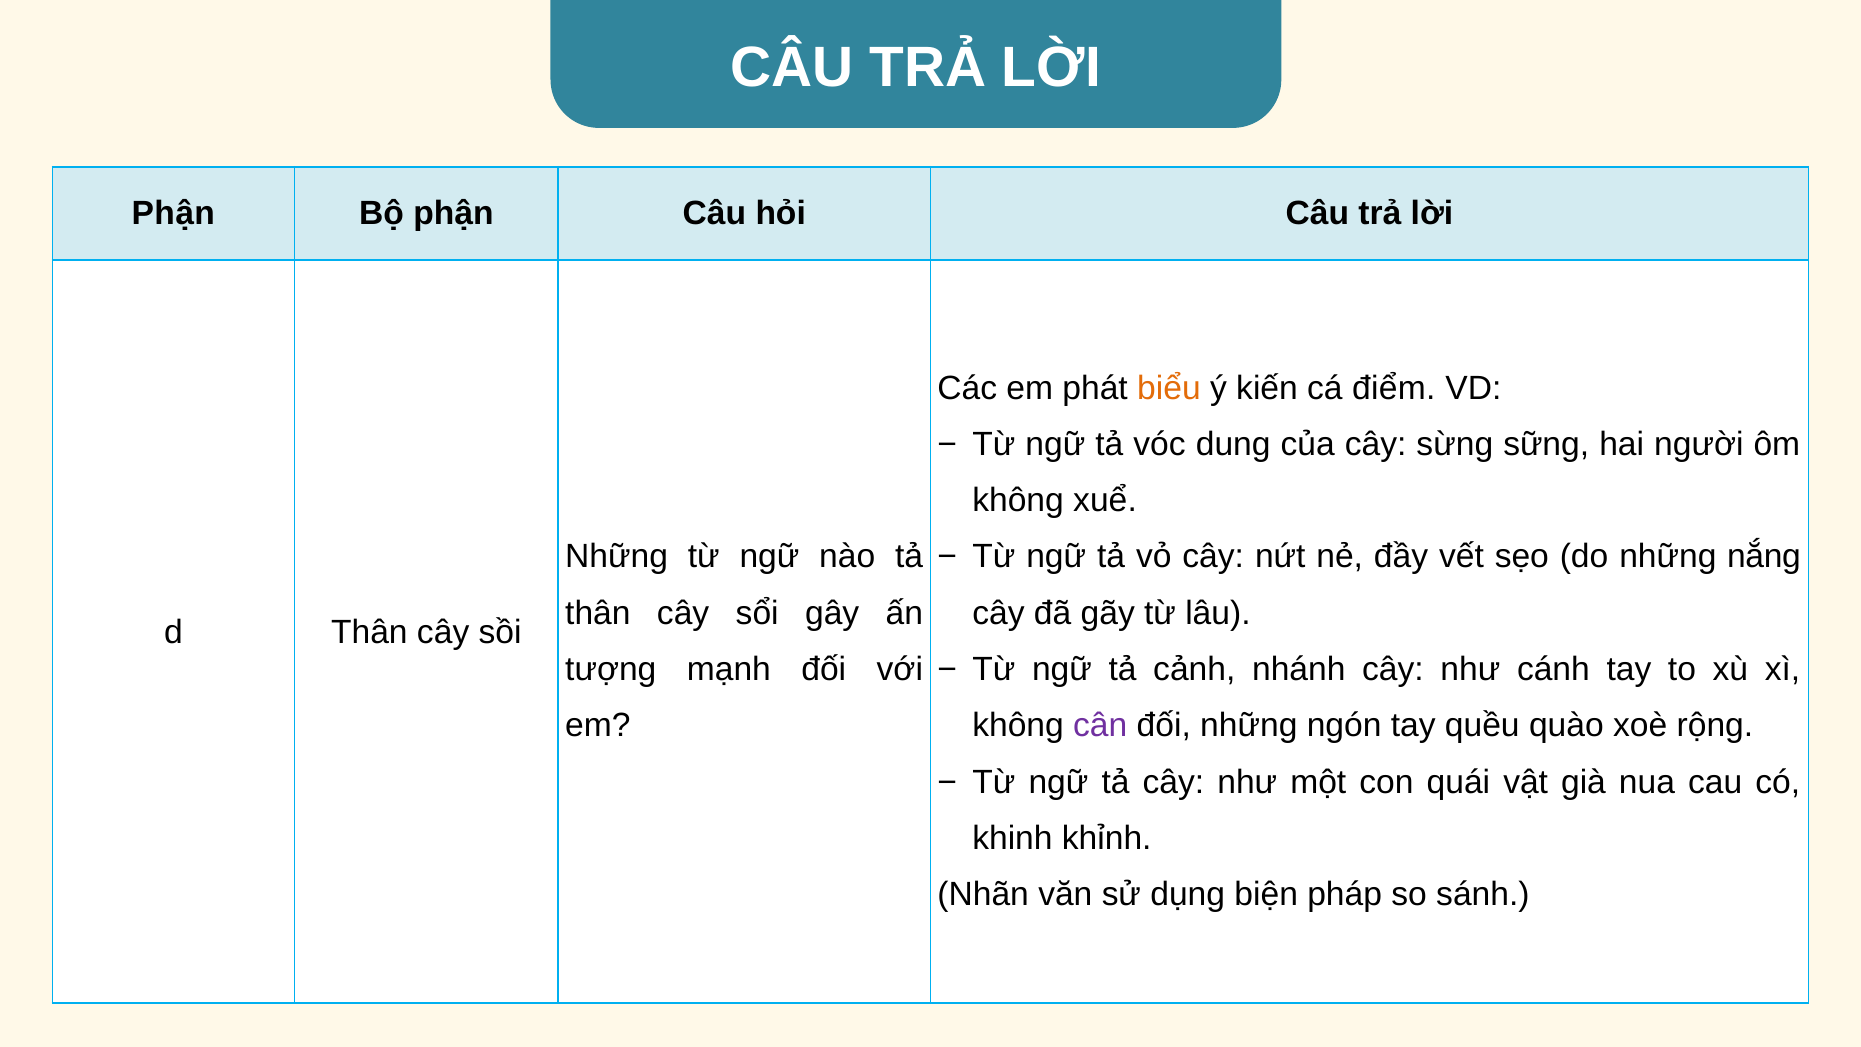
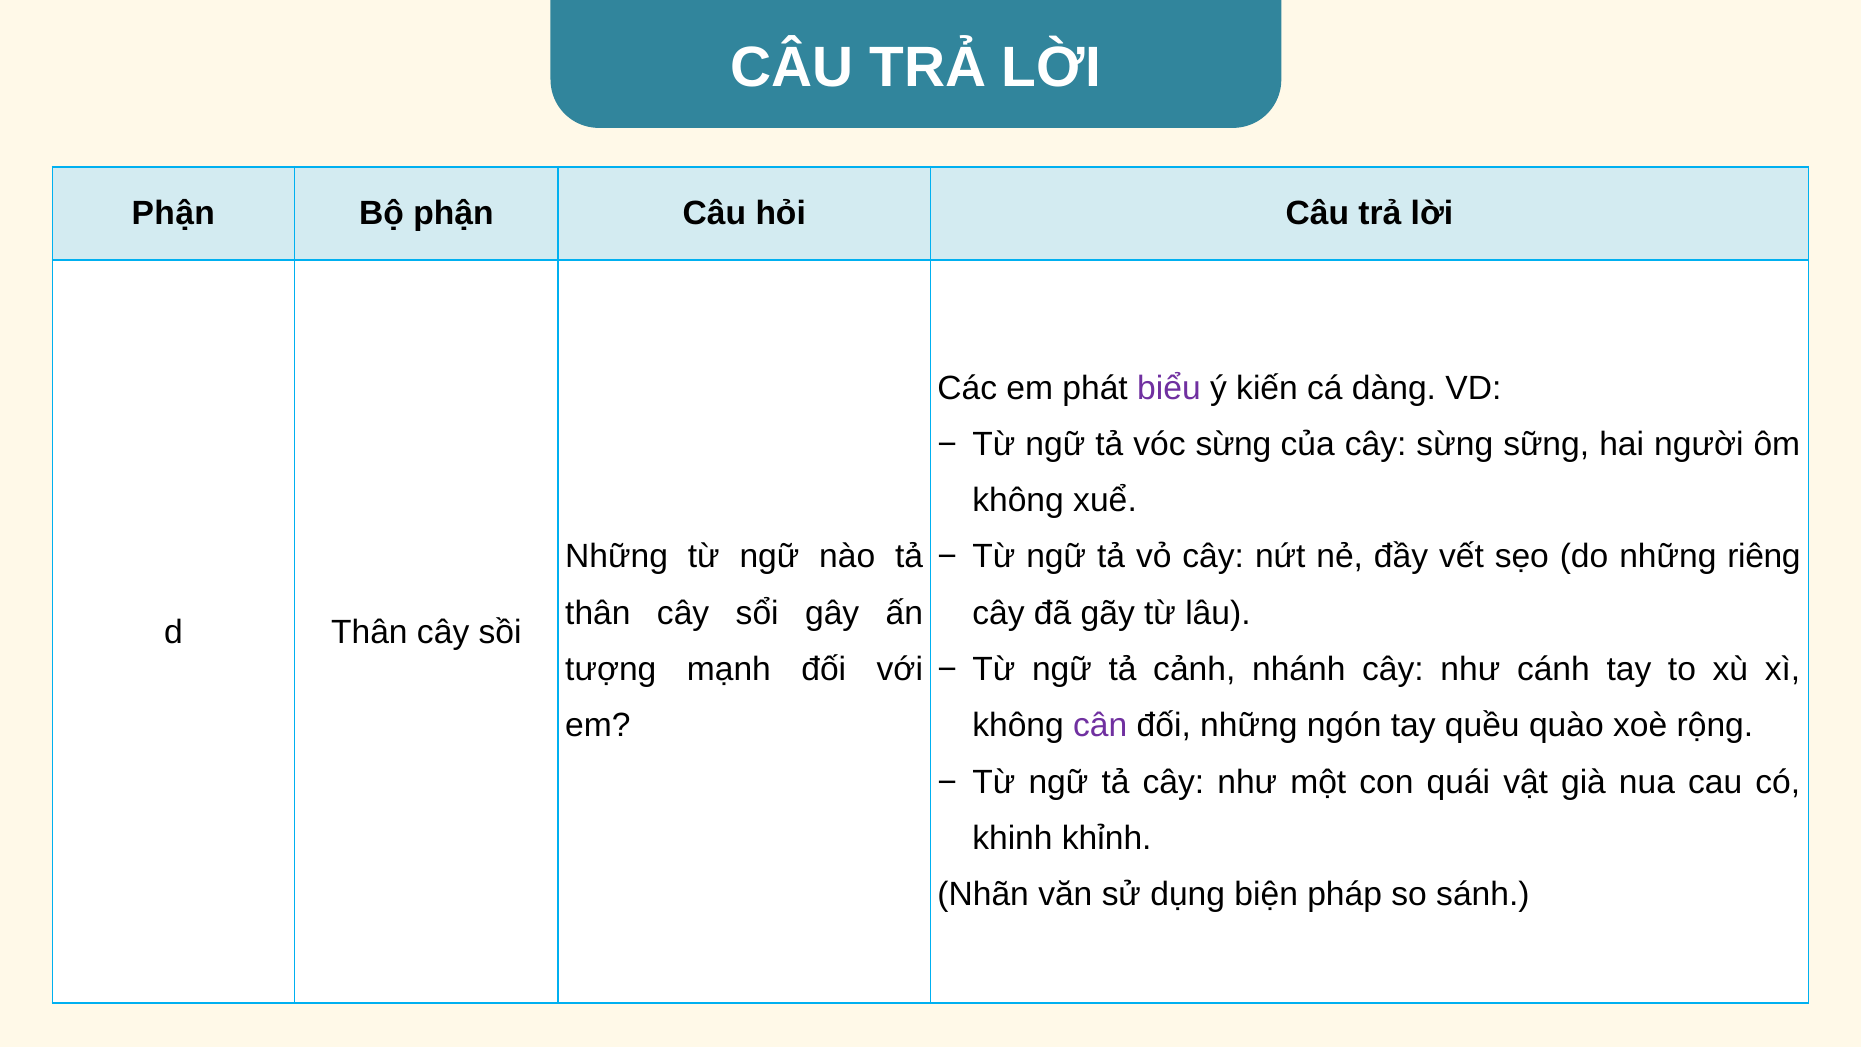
biểu colour: orange -> purple
điểm: điểm -> dàng
vóc dung: dung -> sừng
nắng: nắng -> riêng
